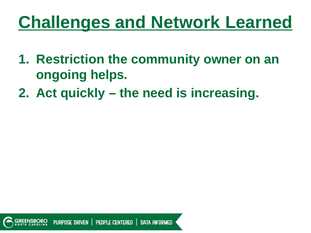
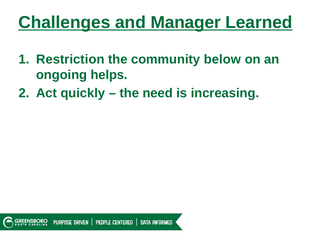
Network: Network -> Manager
owner: owner -> below
